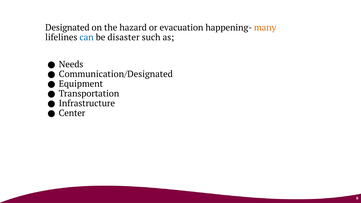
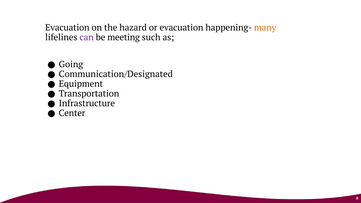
Designated at (67, 28): Designated -> Evacuation
can colour: blue -> purple
disaster: disaster -> meeting
Needs: Needs -> Going
